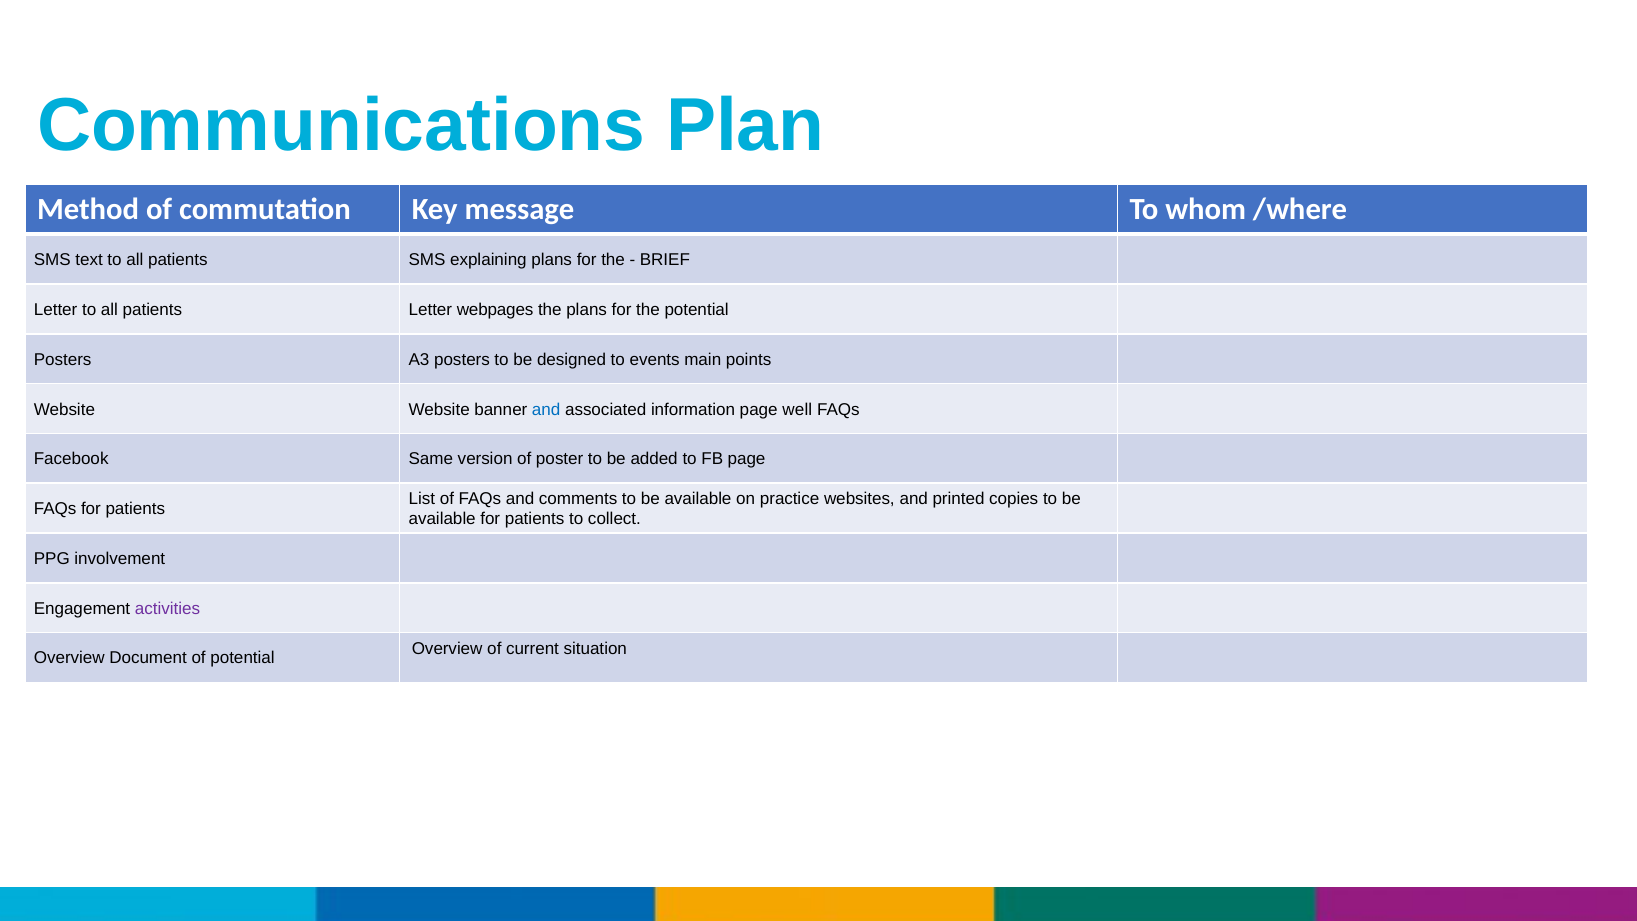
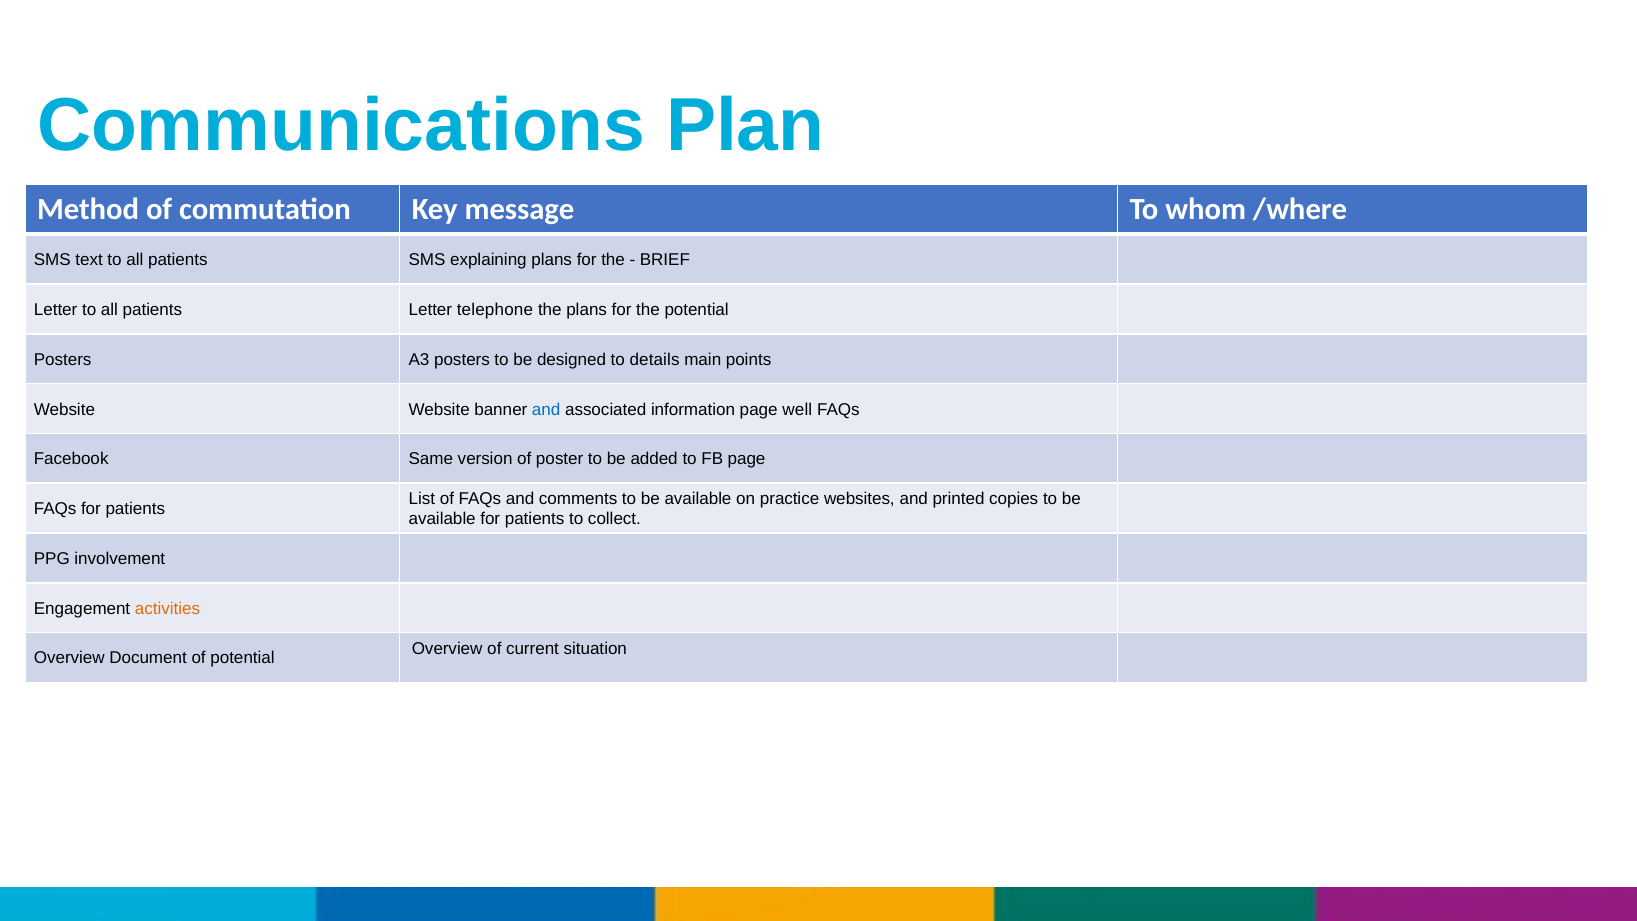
webpages: webpages -> telephone
events: events -> details
activities colour: purple -> orange
